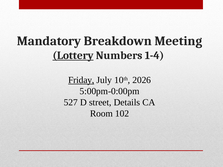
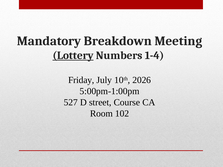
Friday underline: present -> none
5:00pm-0:00pm: 5:00pm-0:00pm -> 5:00pm-1:00pm
Details: Details -> Course
